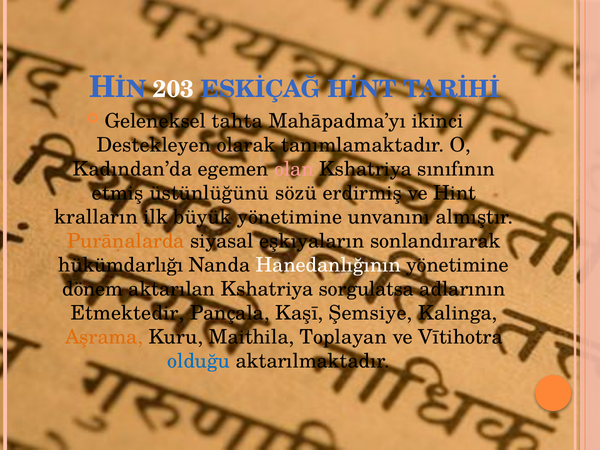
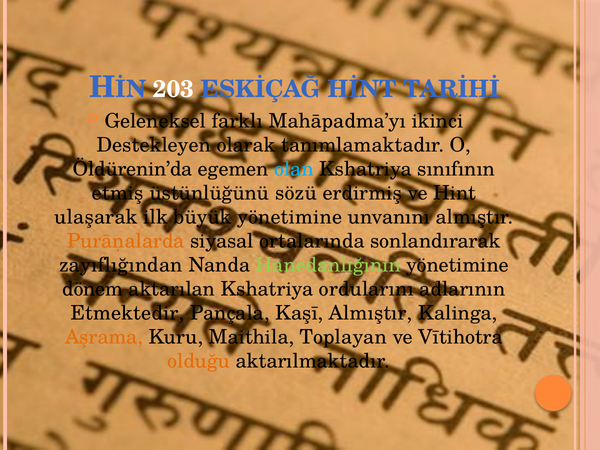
tahta: tahta -> farklı
Kadından’da: Kadından’da -> Öldürenin’da
olan colour: pink -> light blue
kralların: kralların -> ulaşarak
eşkıyaların: eşkıyaların -> ortalarında
hükümdarlığı: hükümdarlığı -> zayıflığından
Hanedanlığının colour: white -> light green
sorgulatsa: sorgulatsa -> ordularını
Kaşī Şemsiye: Şemsiye -> Almıştır
olduğu colour: blue -> orange
